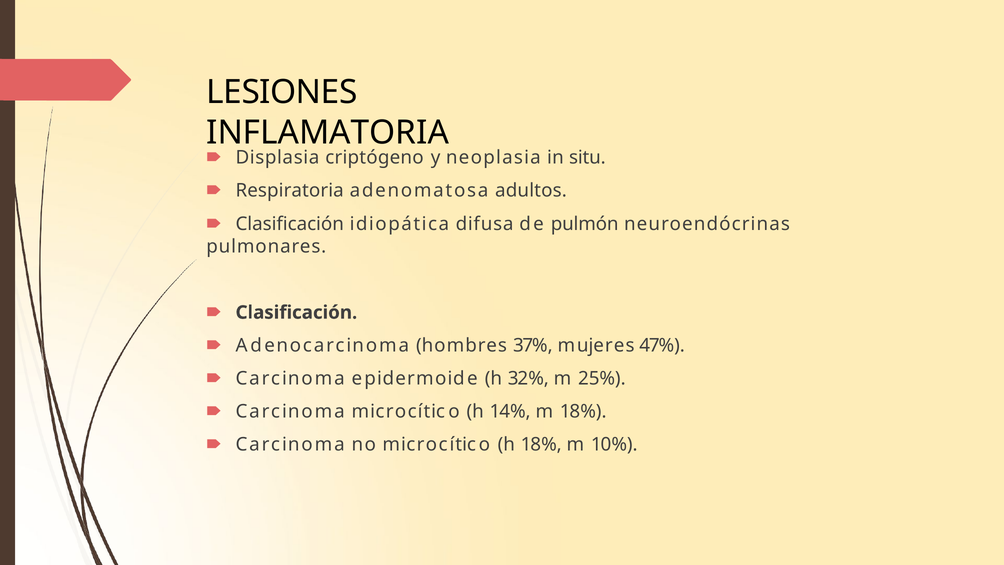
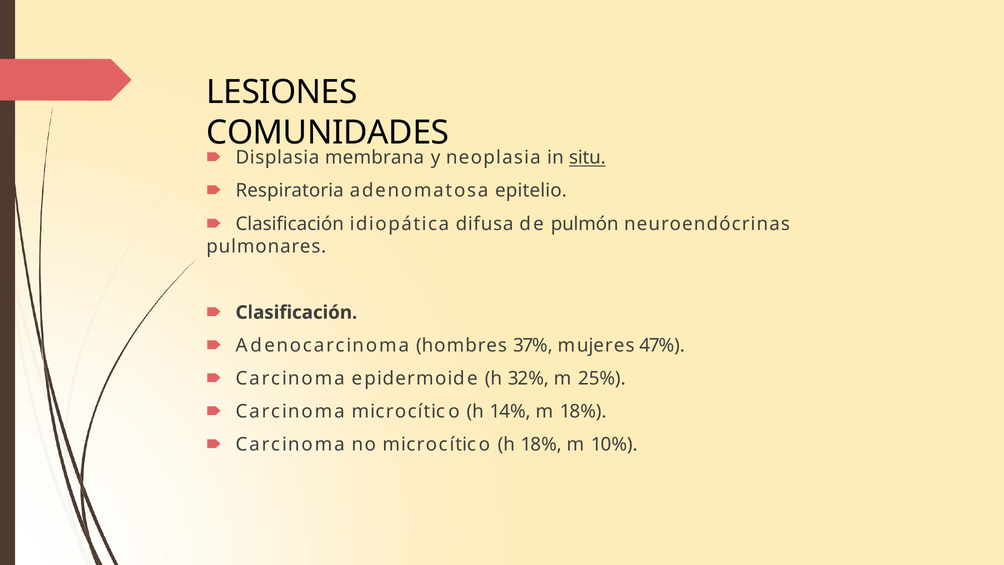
INFLAMATORIA: INFLAMATORIA -> COMUNIDADES
criptógeno: criptógeno -> membrana
situ underline: none -> present
adultos: adultos -> epitelio
